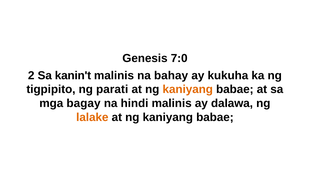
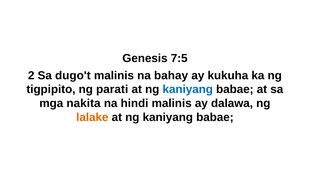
7:0: 7:0 -> 7:5
kanin't: kanin't -> dugo't
kaniyang at (188, 90) colour: orange -> blue
bagay: bagay -> nakita
